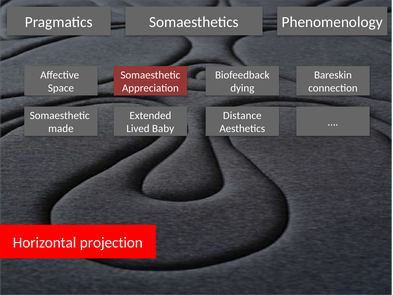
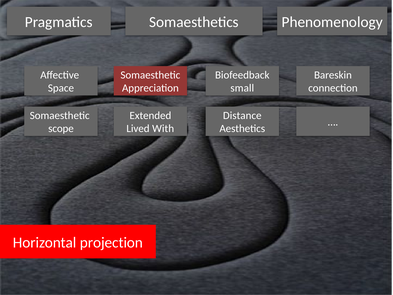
dying: dying -> small
made: made -> scope
Baby: Baby -> With
